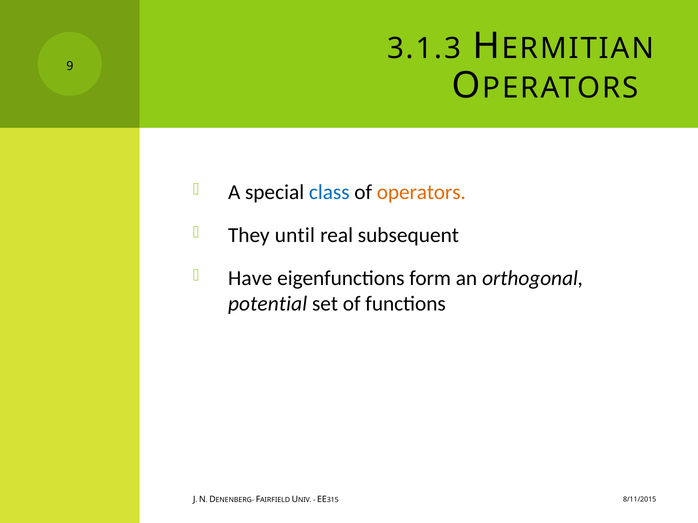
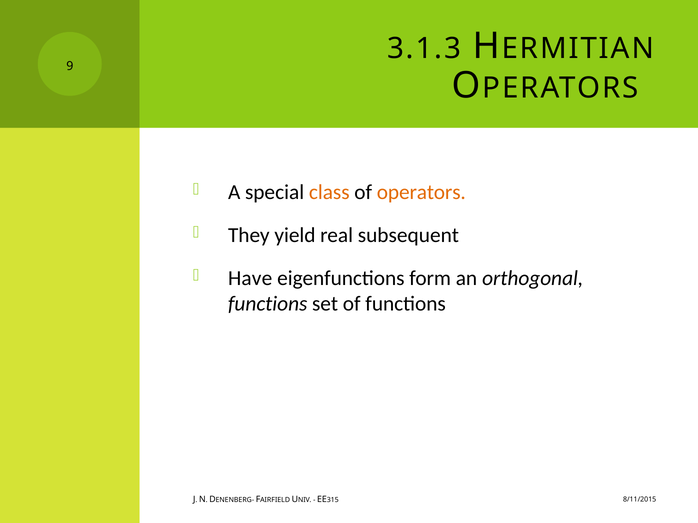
class colour: blue -> orange
until: until -> yield
potential at (268, 304): potential -> functions
